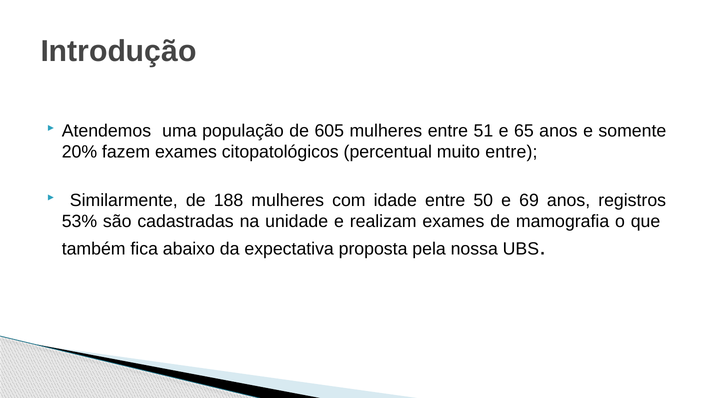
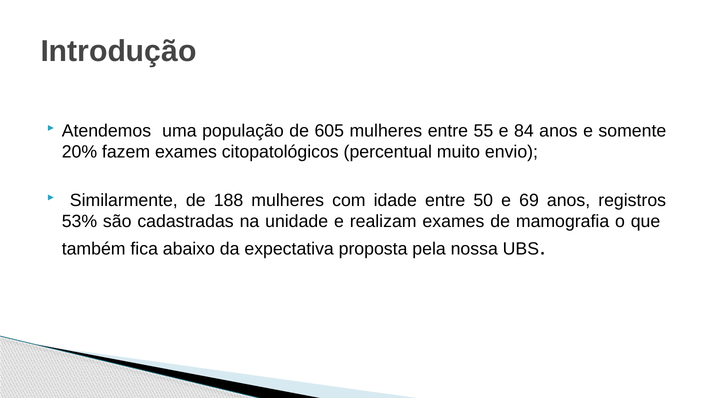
51: 51 -> 55
65: 65 -> 84
muito entre: entre -> envio
